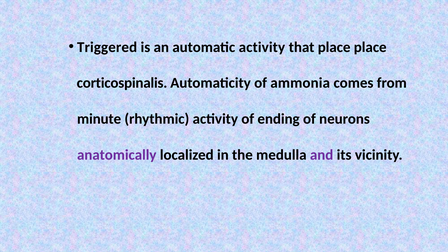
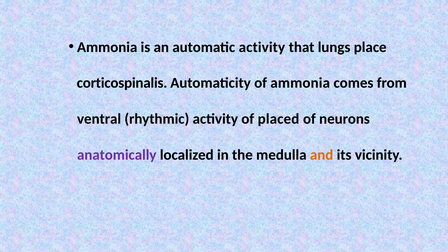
Triggered at (107, 47): Triggered -> Ammonia
that place: place -> lungs
minute: minute -> ventral
ending: ending -> placed
and colour: purple -> orange
